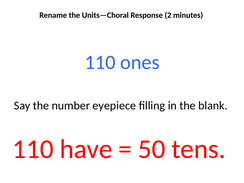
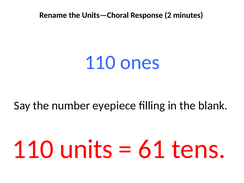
have: have -> units
50: 50 -> 61
